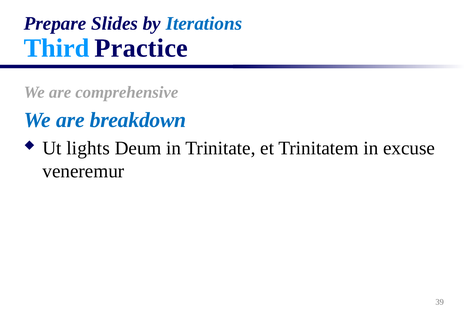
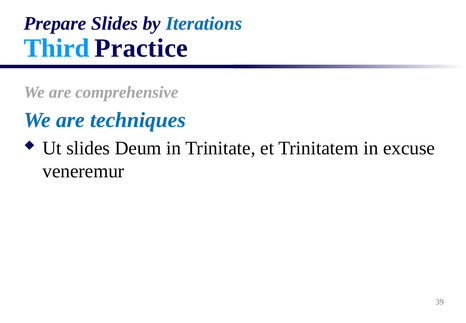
breakdown: breakdown -> techniques
Ut lights: lights -> slides
